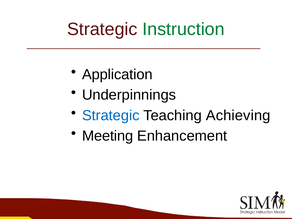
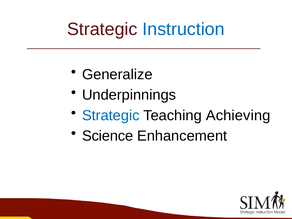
Instruction colour: green -> blue
Application: Application -> Generalize
Meeting: Meeting -> Science
